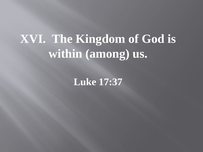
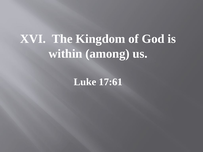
17:37: 17:37 -> 17:61
